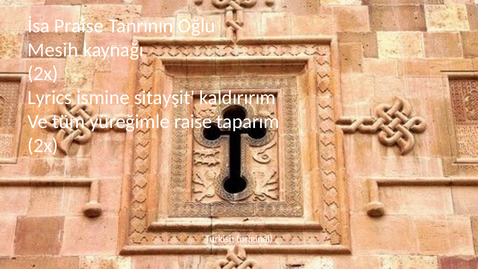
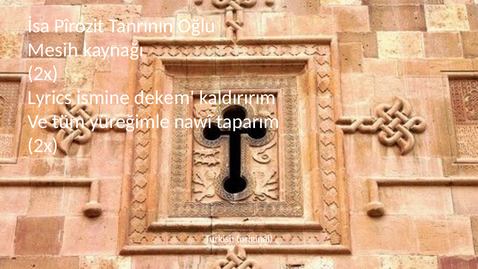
Praise: Praise -> Pîrozit
sitayşit: sitayşit -> dekem
raise: raise -> nawî
